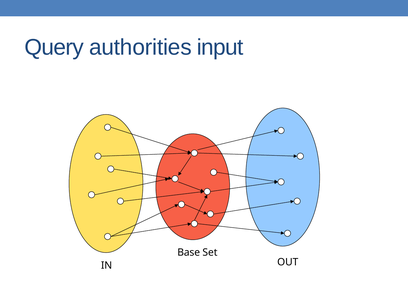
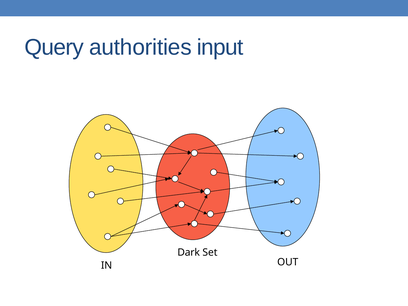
Base: Base -> Dark
